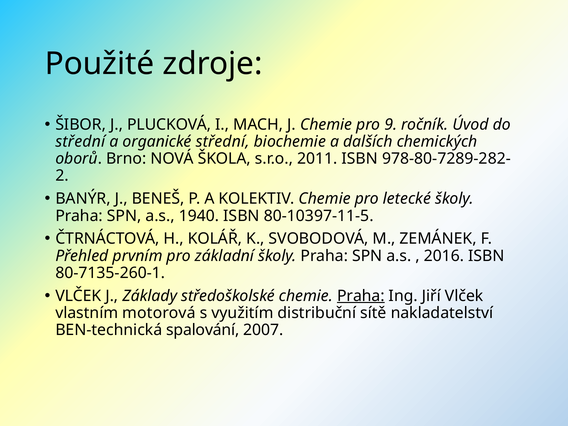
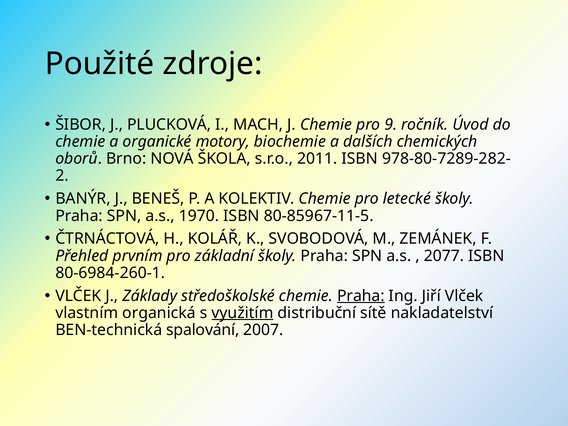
střední at (80, 142): střední -> chemie
organické střední: střední -> motory
1940: 1940 -> 1970
80-10397-11-5: 80-10397-11-5 -> 80-85967-11-5
2016: 2016 -> 2077
80-7135-260-1: 80-7135-260-1 -> 80-6984-260-1
motorová: motorová -> organická
využitím underline: none -> present
